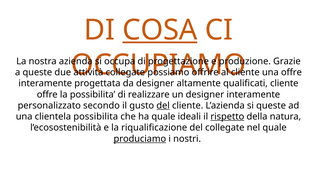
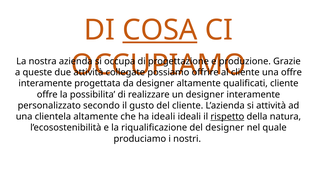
del at (163, 106) underline: present -> none
si queste: queste -> attività
clientela possibilita: possibilita -> altamente
ha quale: quale -> ideali
del collegate: collegate -> designer
produciamo underline: present -> none
